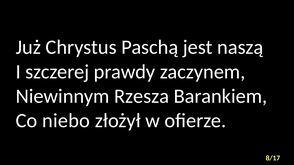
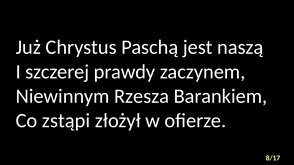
niebo: niebo -> zstąpi
